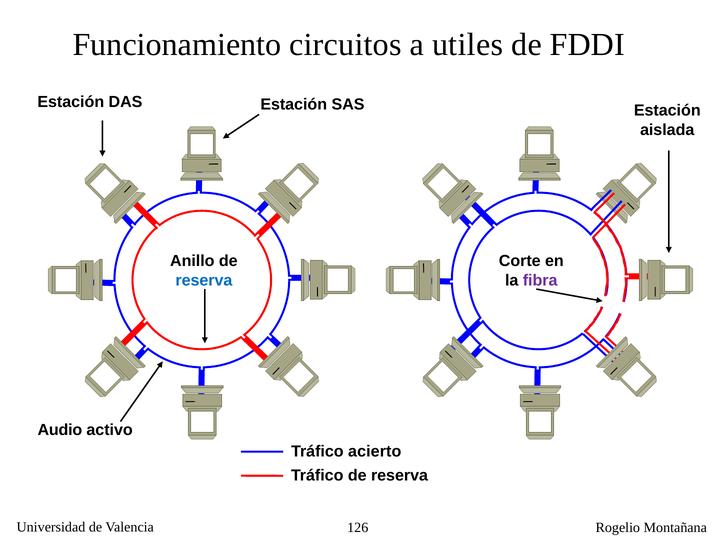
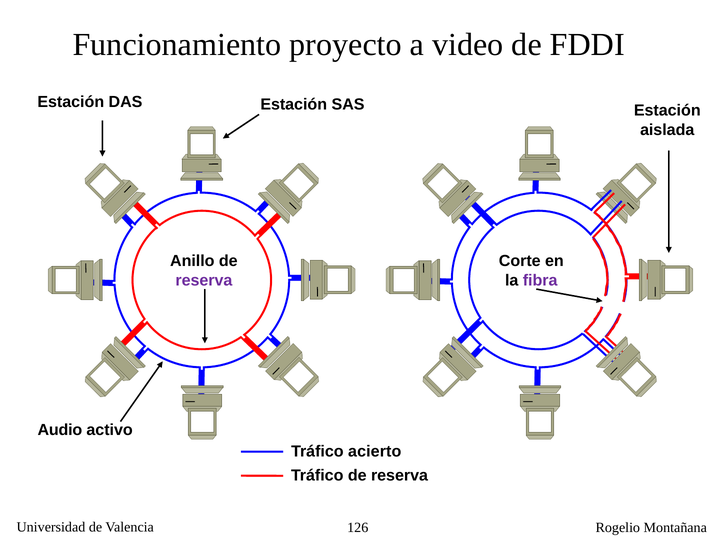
circuitos: circuitos -> proyecto
utiles: utiles -> video
reserva at (204, 281) colour: blue -> purple
